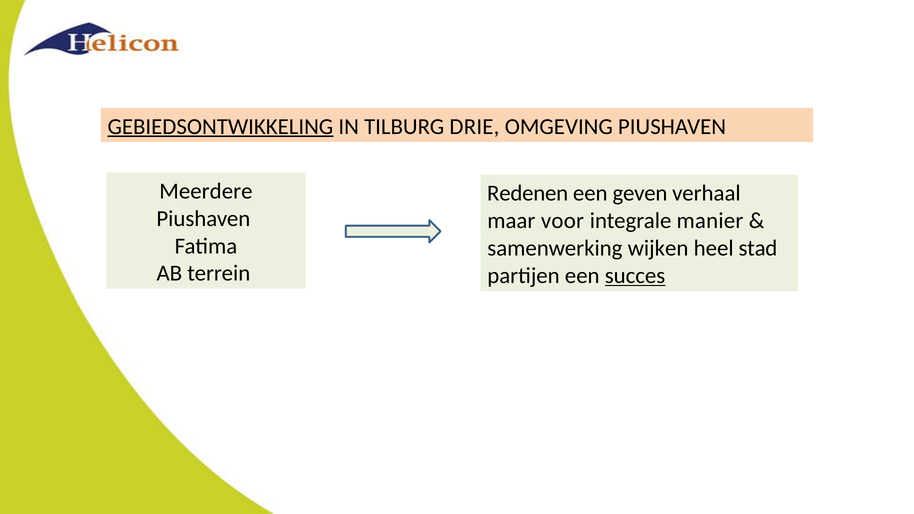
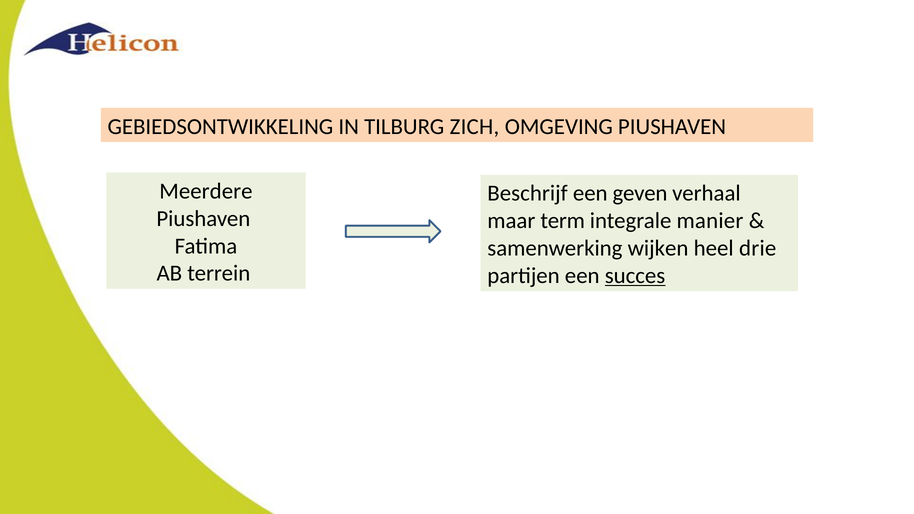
GEBIEDSONTWIKKELING underline: present -> none
DRIE: DRIE -> ZICH
Redenen: Redenen -> Beschrijf
voor: voor -> term
stad: stad -> drie
